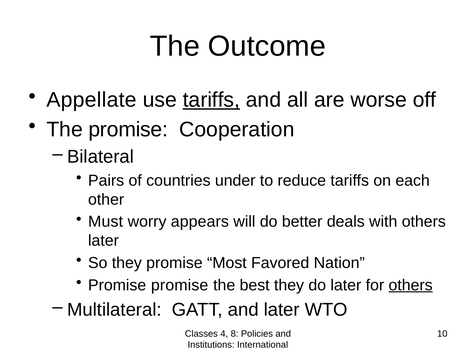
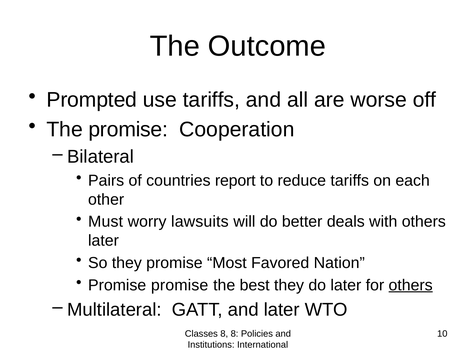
Appellate: Appellate -> Prompted
tariffs at (211, 100) underline: present -> none
under: under -> report
appears: appears -> lawsuits
Classes 4: 4 -> 8
